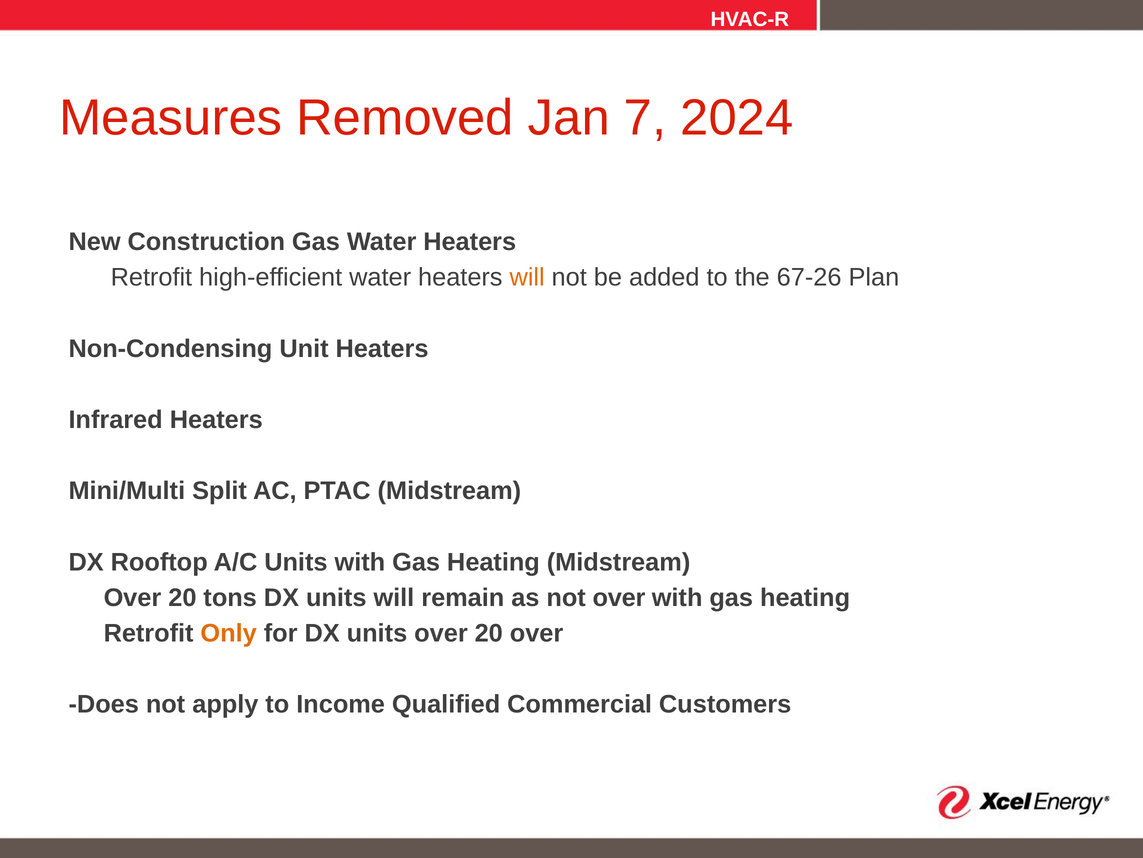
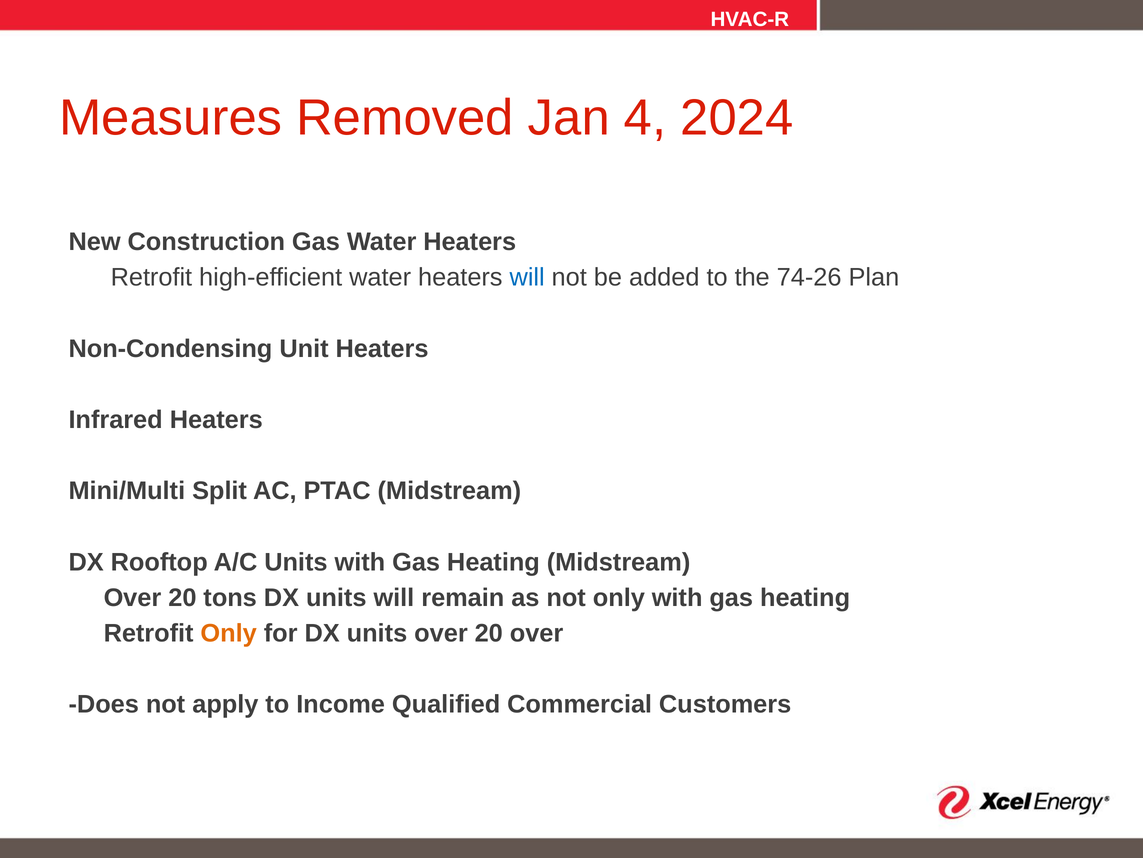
7: 7 -> 4
will at (527, 277) colour: orange -> blue
67-26: 67-26 -> 74-26
not over: over -> only
